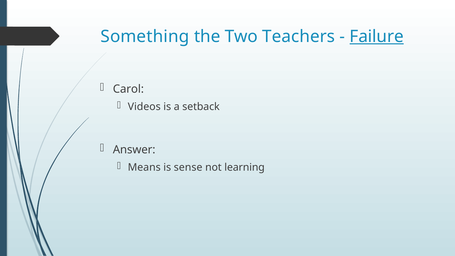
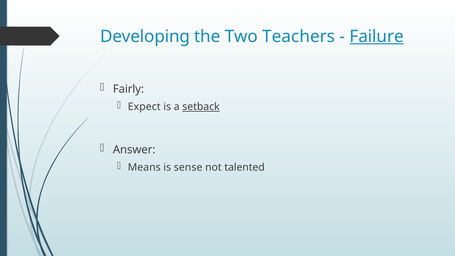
Something: Something -> Developing
Carol: Carol -> Fairly
Videos: Videos -> Expect
setback underline: none -> present
learning: learning -> talented
